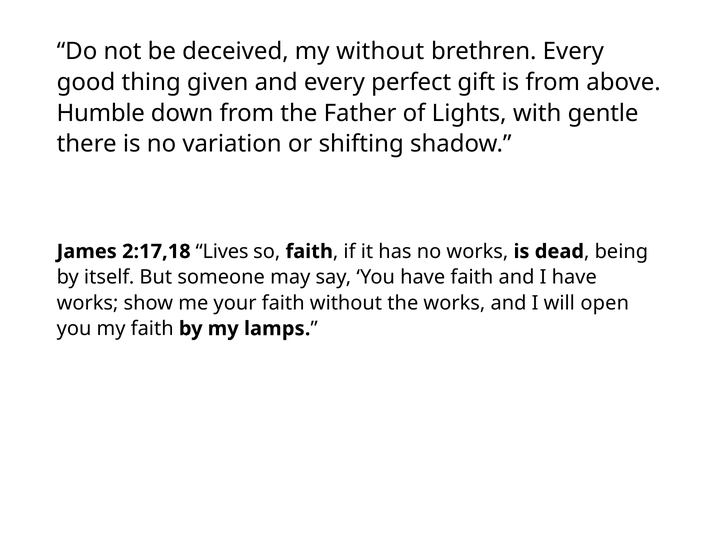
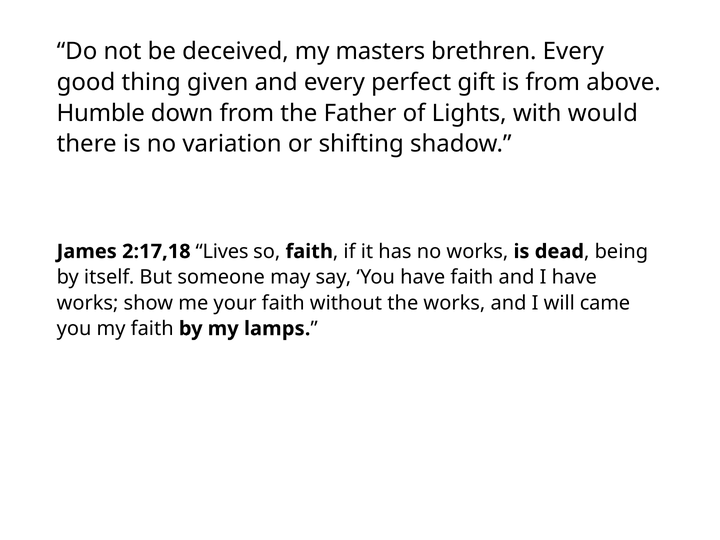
my without: without -> masters
gentle: gentle -> would
open: open -> came
